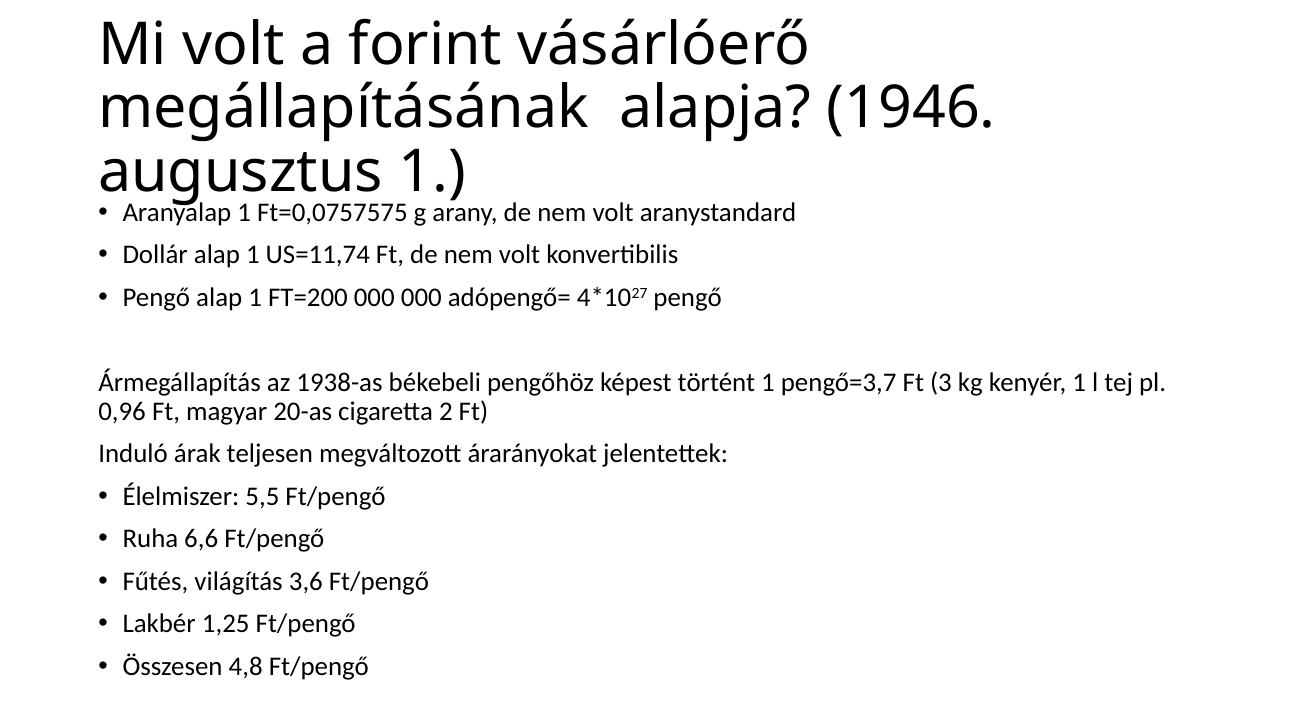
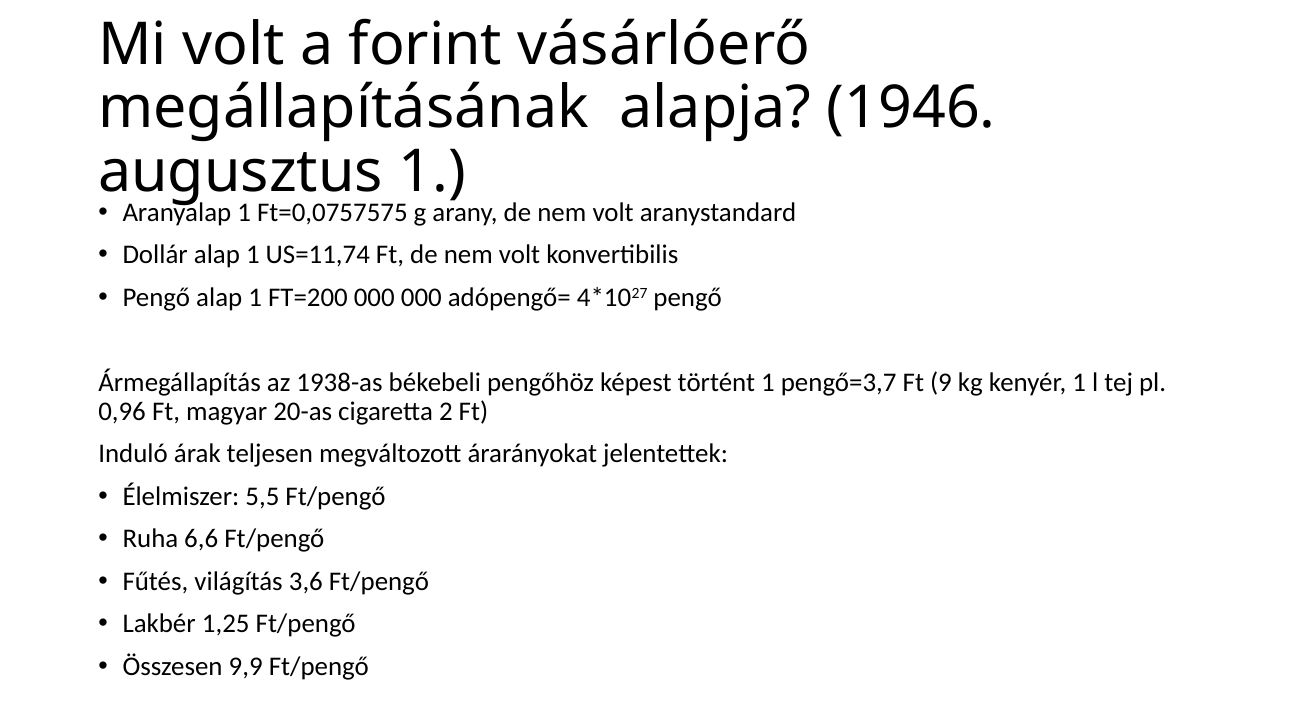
3: 3 -> 9
4,8: 4,8 -> 9,9
